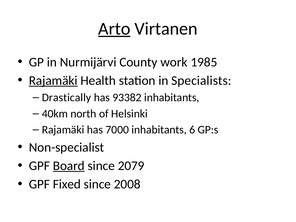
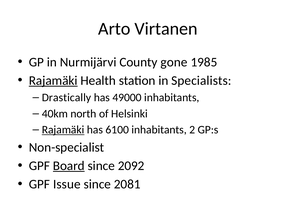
Arto underline: present -> none
work: work -> gone
93382: 93382 -> 49000
Rajamäki at (63, 130) underline: none -> present
7000: 7000 -> 6100
6: 6 -> 2
2079: 2079 -> 2092
Fixed: Fixed -> Issue
2008: 2008 -> 2081
